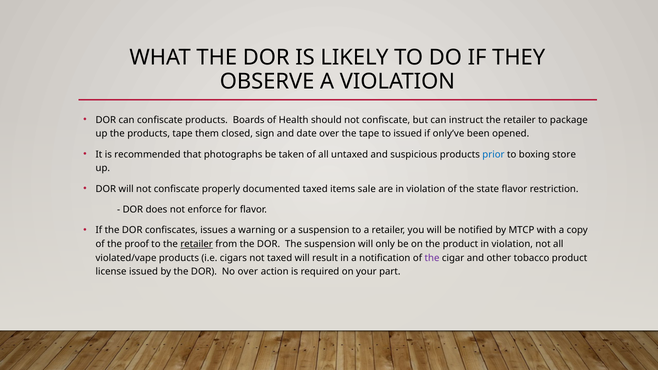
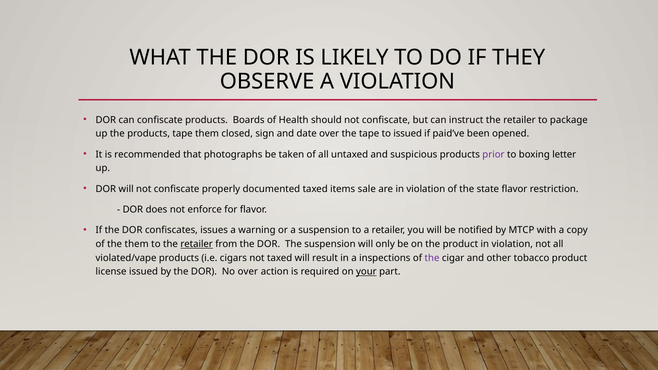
only’ve: only’ve -> paid’ve
prior colour: blue -> purple
store: store -> letter
the proof: proof -> them
notification: notification -> inspections
your underline: none -> present
